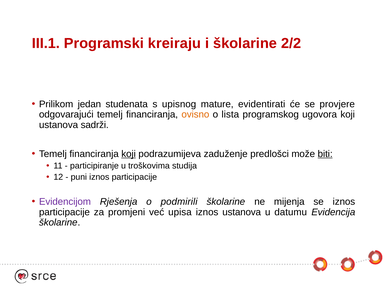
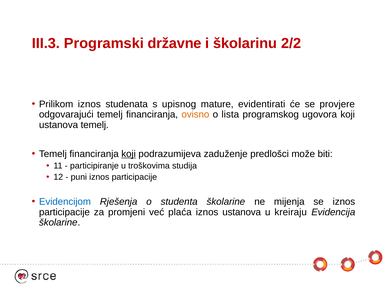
III.1: III.1 -> III.3
kreiraju: kreiraju -> državne
i školarine: školarine -> školarinu
Prilikom jedan: jedan -> iznos
ustanova sadrži: sadrži -> temelj
biti underline: present -> none
Evidencijom colour: purple -> blue
podmirili: podmirili -> studenta
upisa: upisa -> plaća
datumu: datumu -> kreiraju
